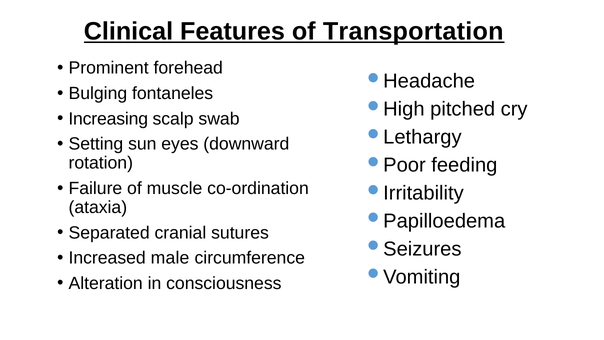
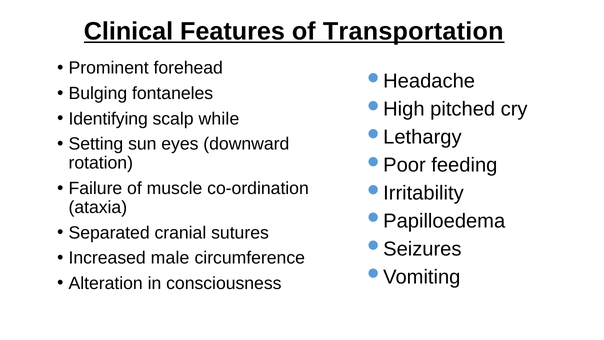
Increasing: Increasing -> Identifying
swab: swab -> while
